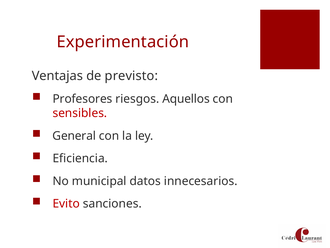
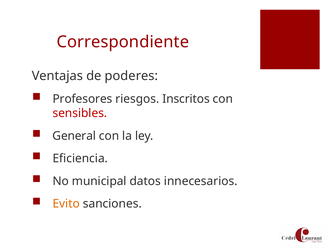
Experimentación: Experimentación -> Correspondiente
previsto: previsto -> poderes
Aquellos: Aquellos -> Inscritos
Evito colour: red -> orange
